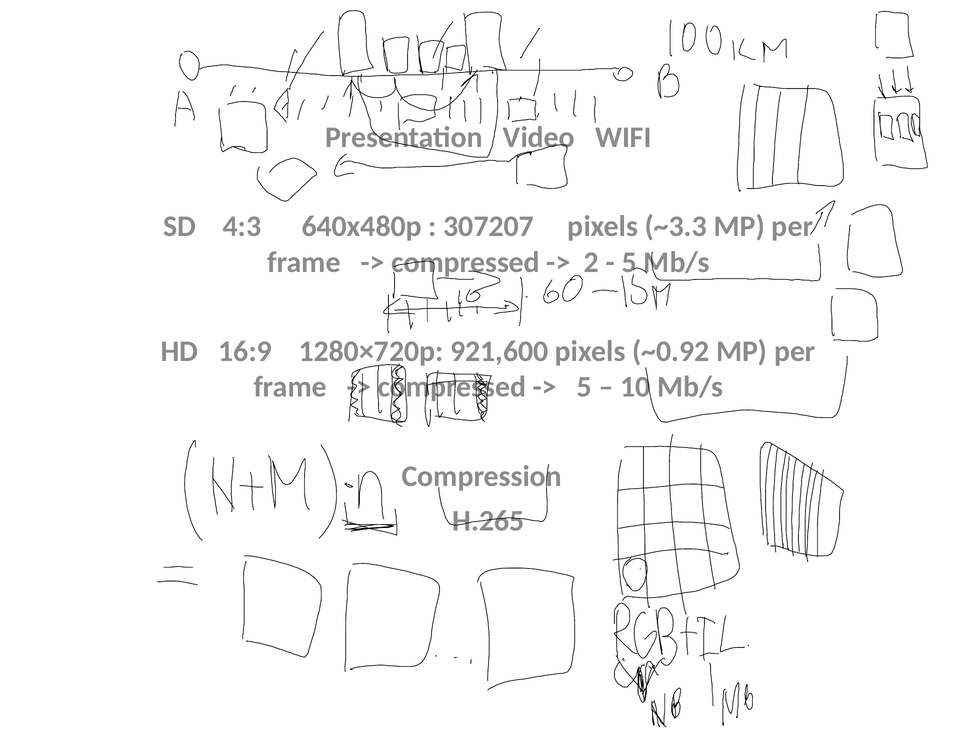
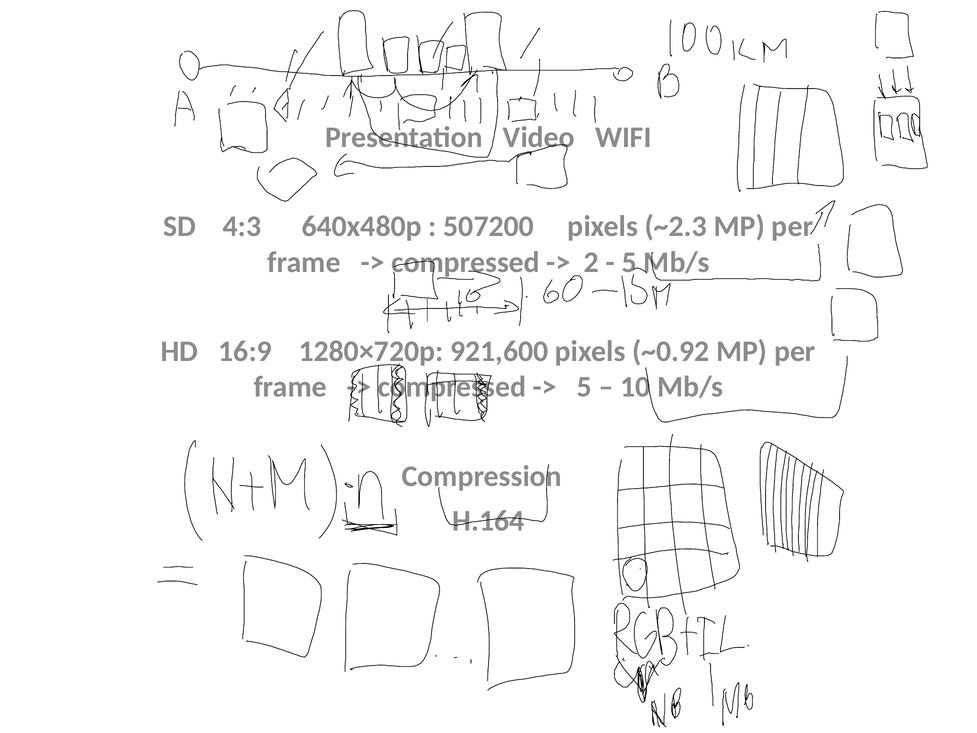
307207: 307207 -> 507200
~3.3: ~3.3 -> ~2.3
H.265: H.265 -> H.164
